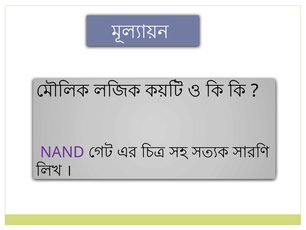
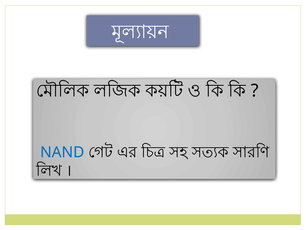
NAND colour: purple -> blue
